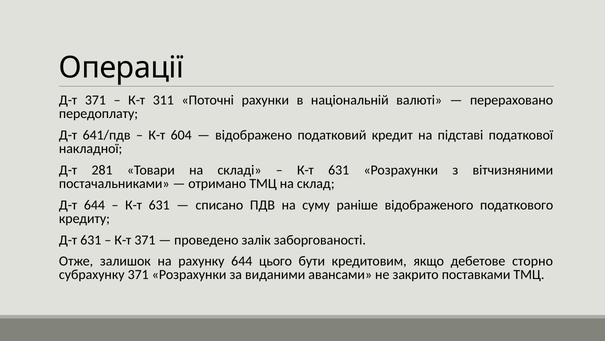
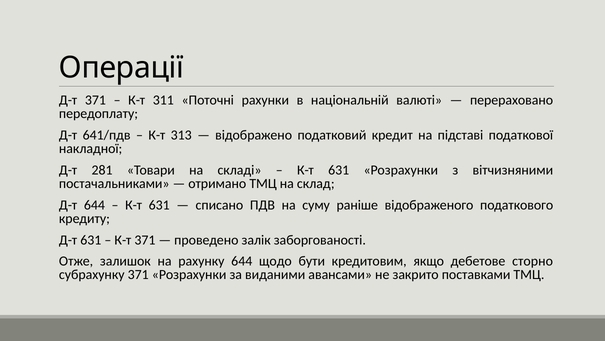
604: 604 -> 313
цього: цього -> щодо
